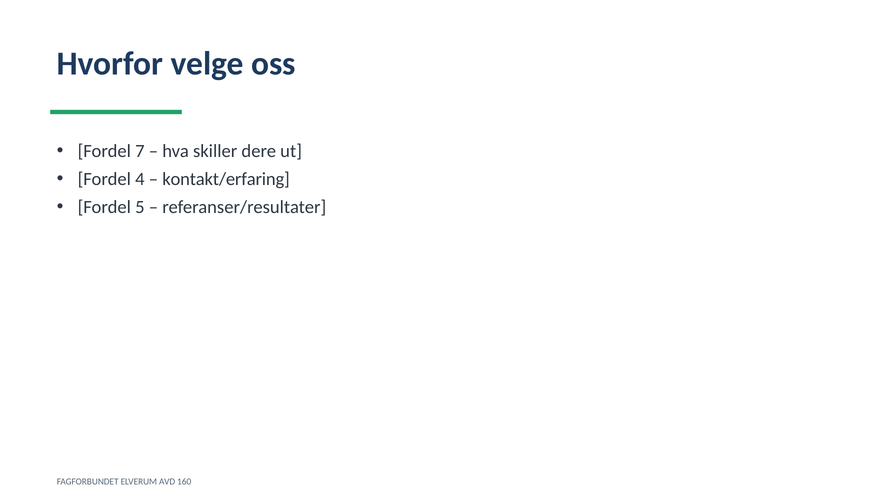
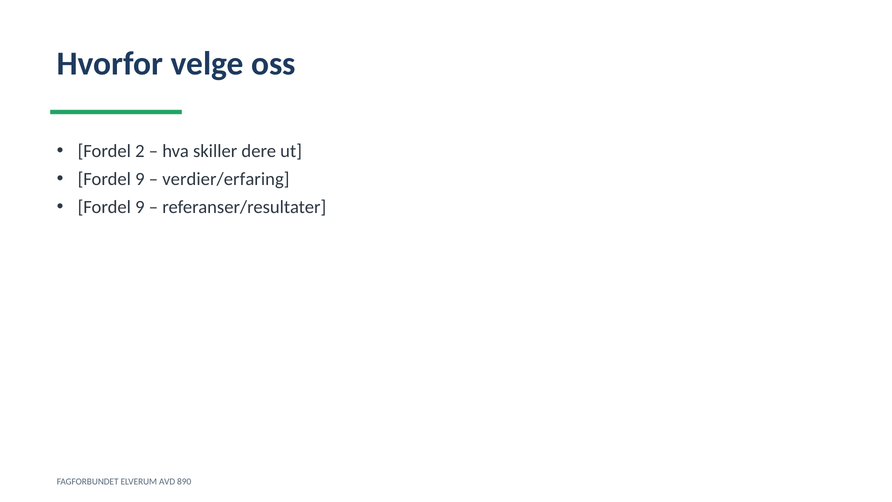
7: 7 -> 2
4 at (140, 179): 4 -> 9
kontakt/erfaring: kontakt/erfaring -> verdier/erfaring
5 at (140, 207): 5 -> 9
160: 160 -> 890
